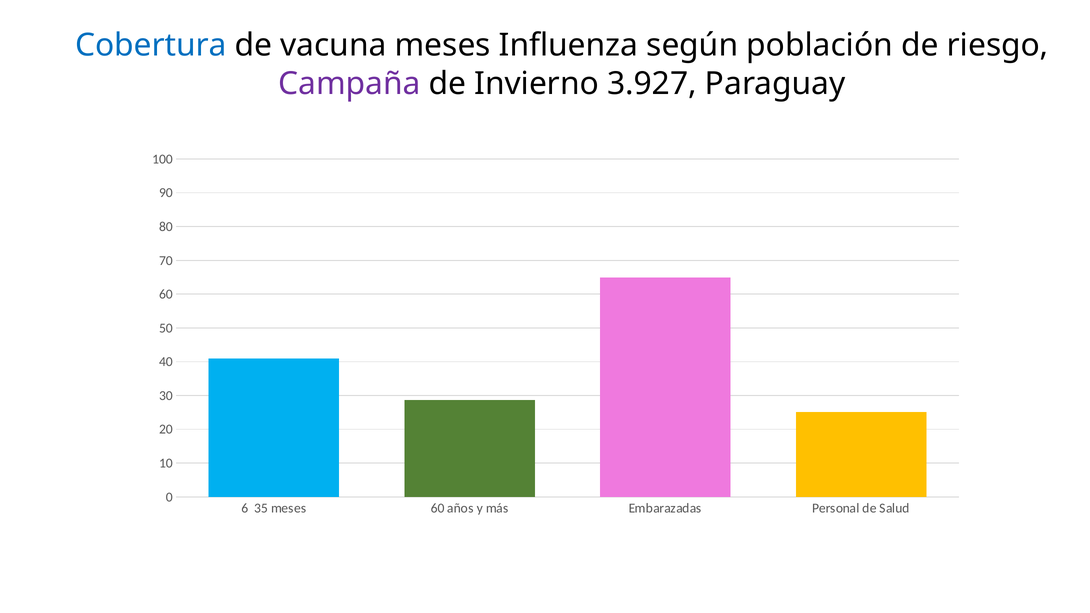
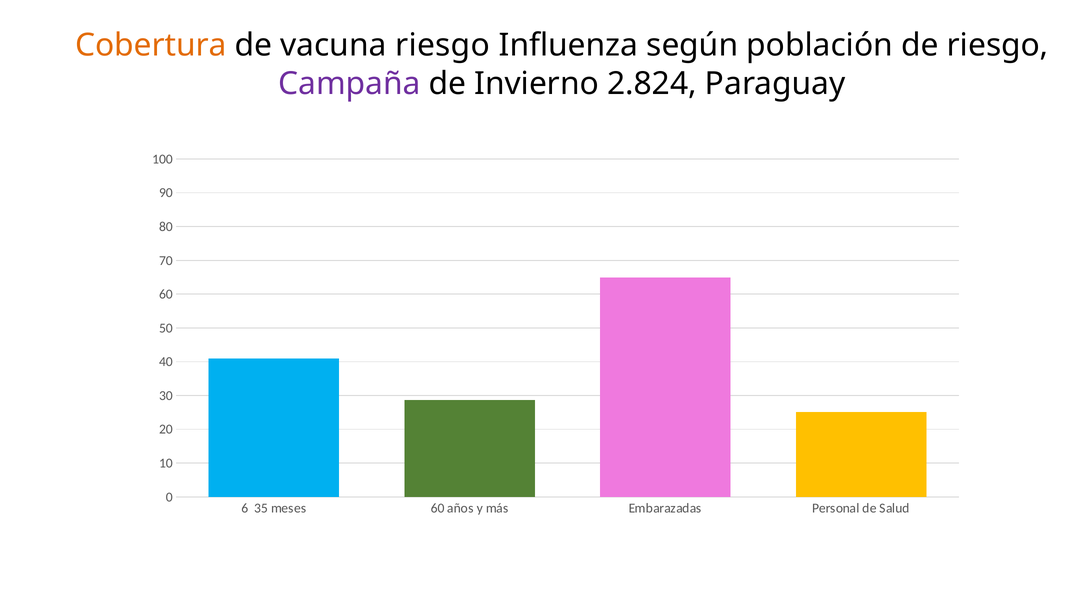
Cobertura colour: blue -> orange
vacuna meses: meses -> riesgo
3.927: 3.927 -> 2.824
